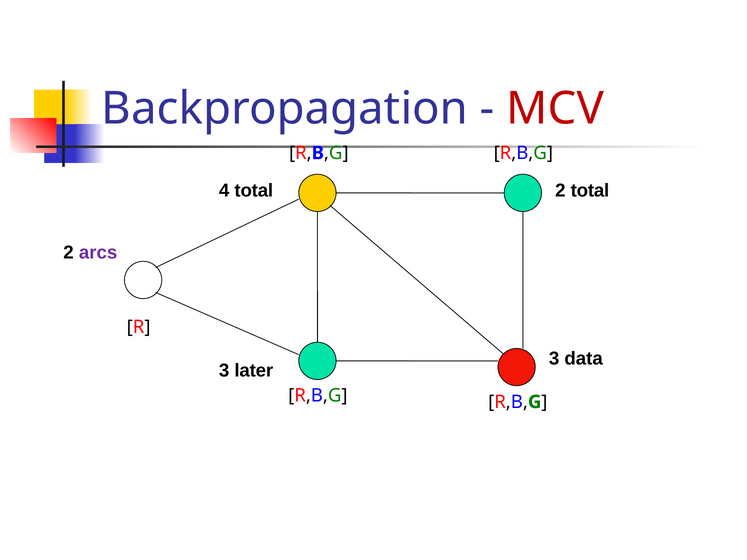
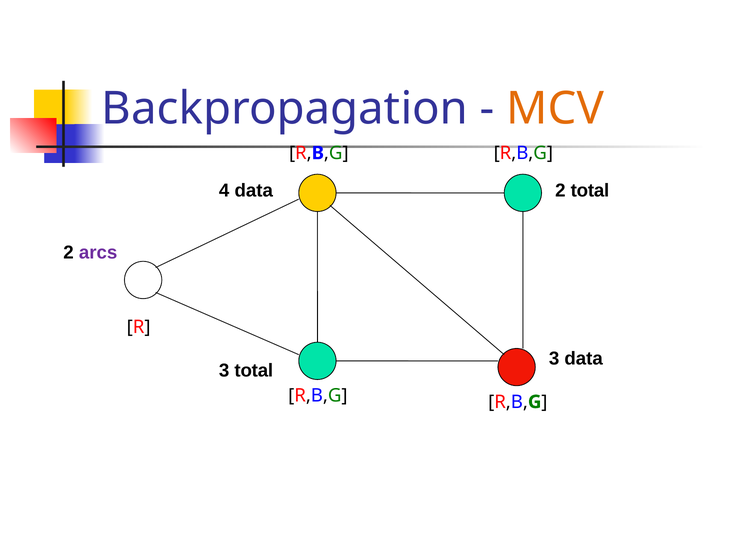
MCV colour: red -> orange
4 total: total -> data
3 later: later -> total
